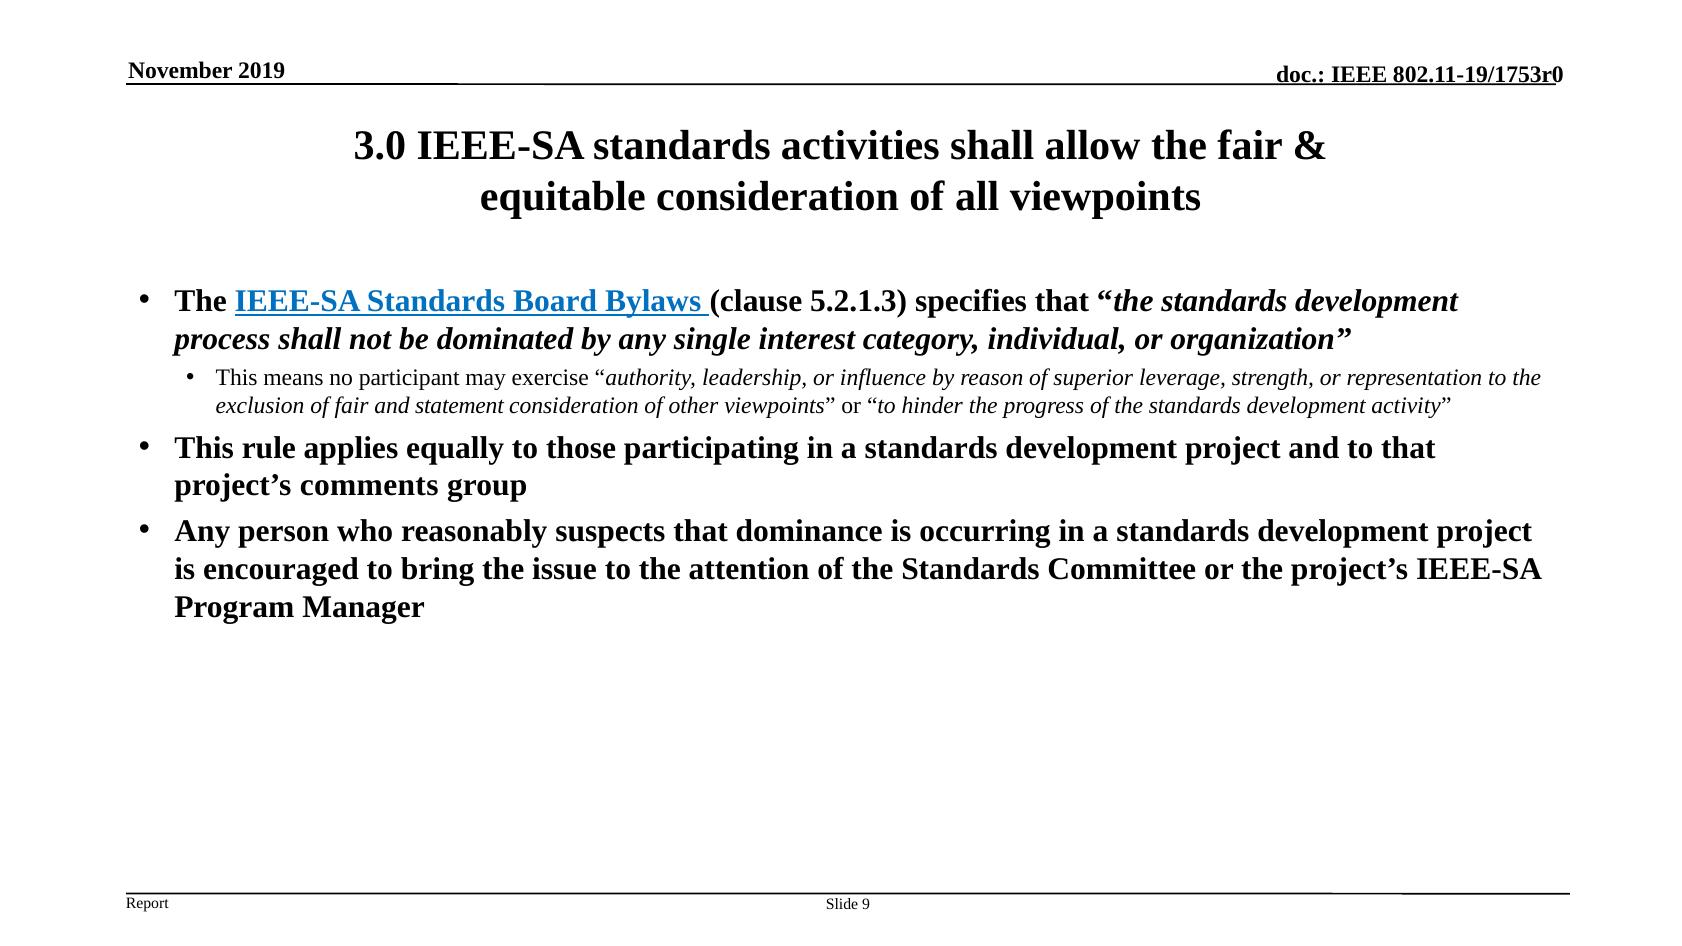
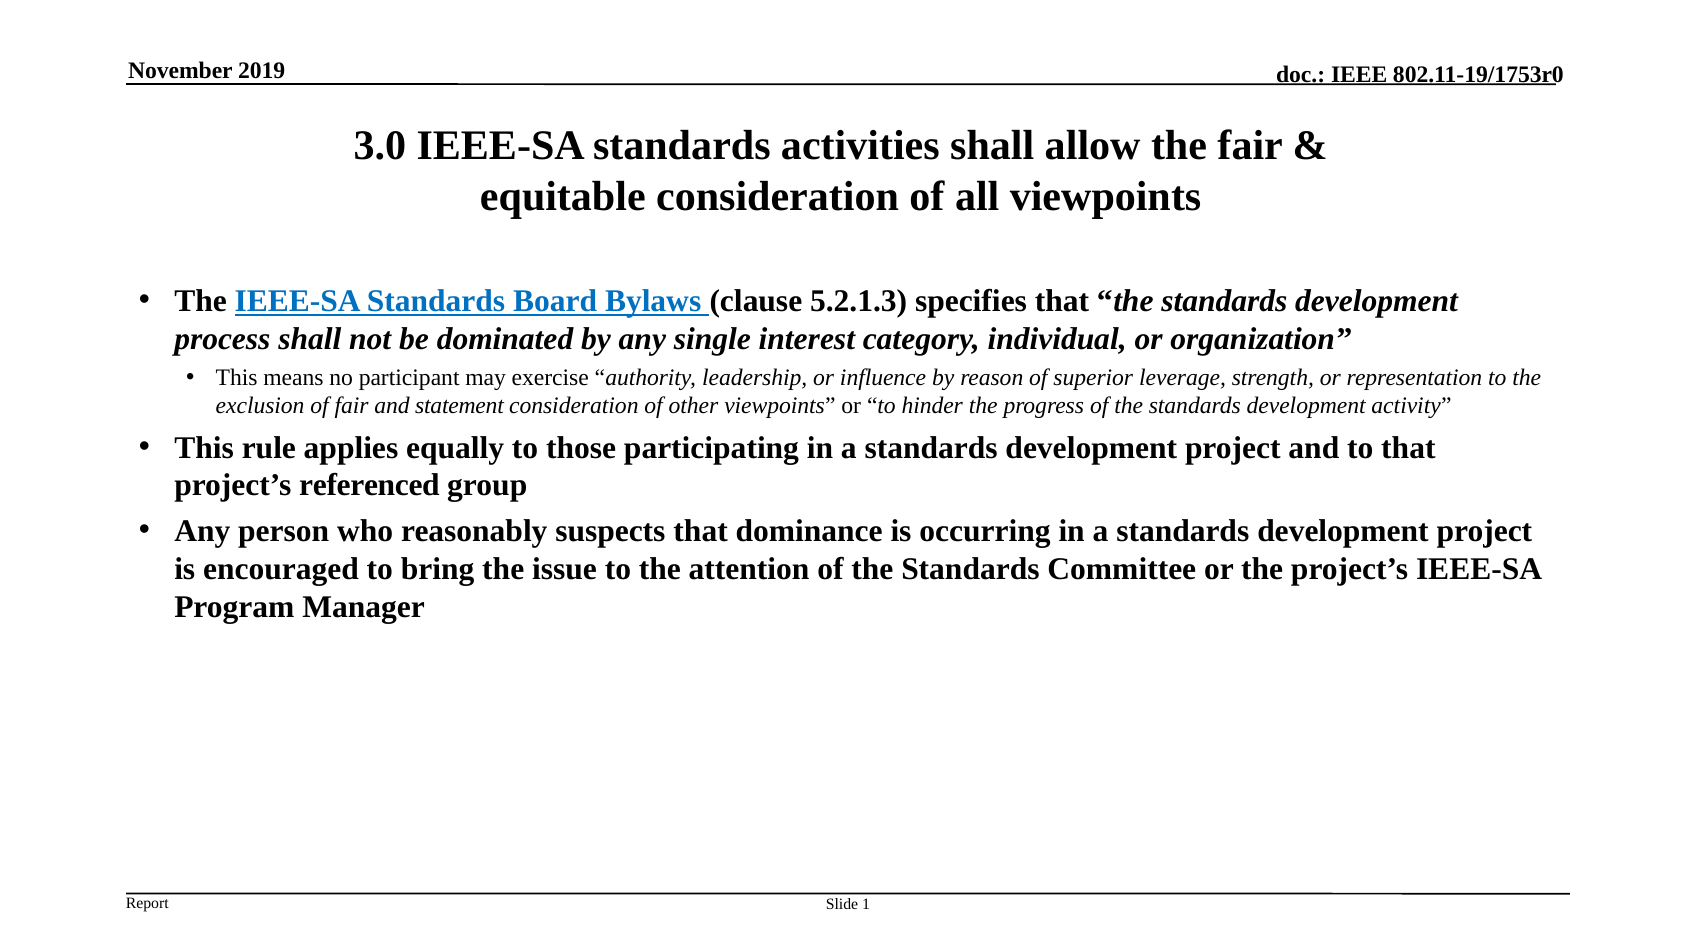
comments: comments -> referenced
9: 9 -> 1
